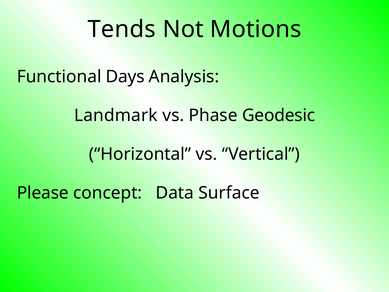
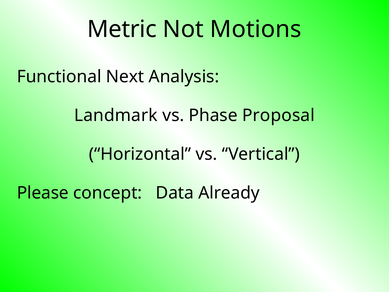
Tends: Tends -> Metric
Days: Days -> Next
Geodesic: Geodesic -> Proposal
Surface: Surface -> Already
